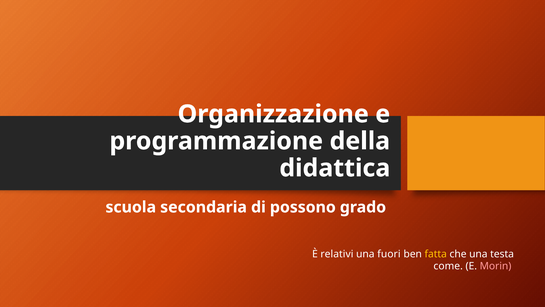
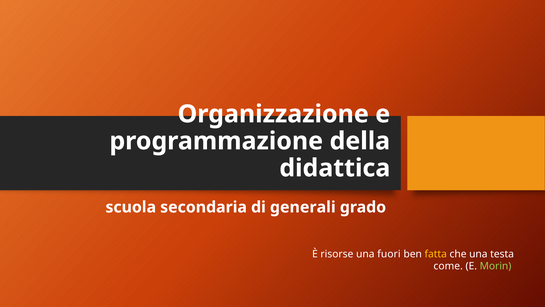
possono: possono -> generali
relativi: relativi -> risorse
Morin colour: pink -> light green
